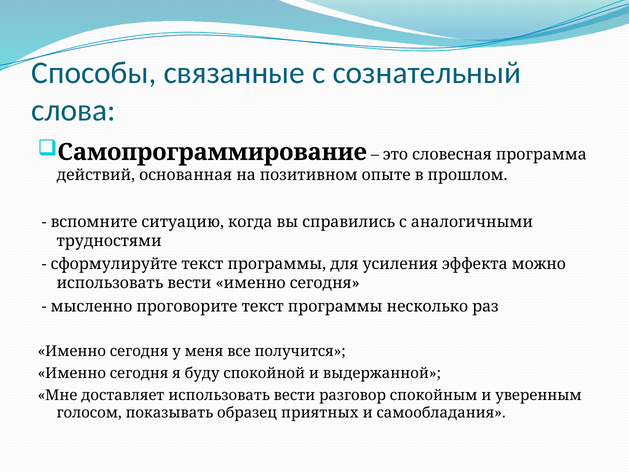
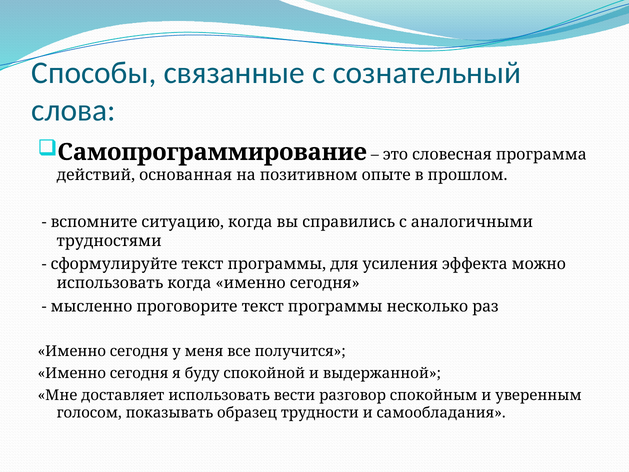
вести at (189, 283): вести -> когда
приятных: приятных -> трудности
